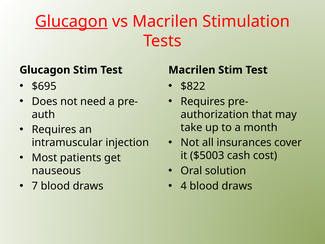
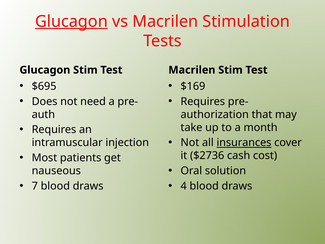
$822: $822 -> $169
insurances underline: none -> present
$5003: $5003 -> $2736
